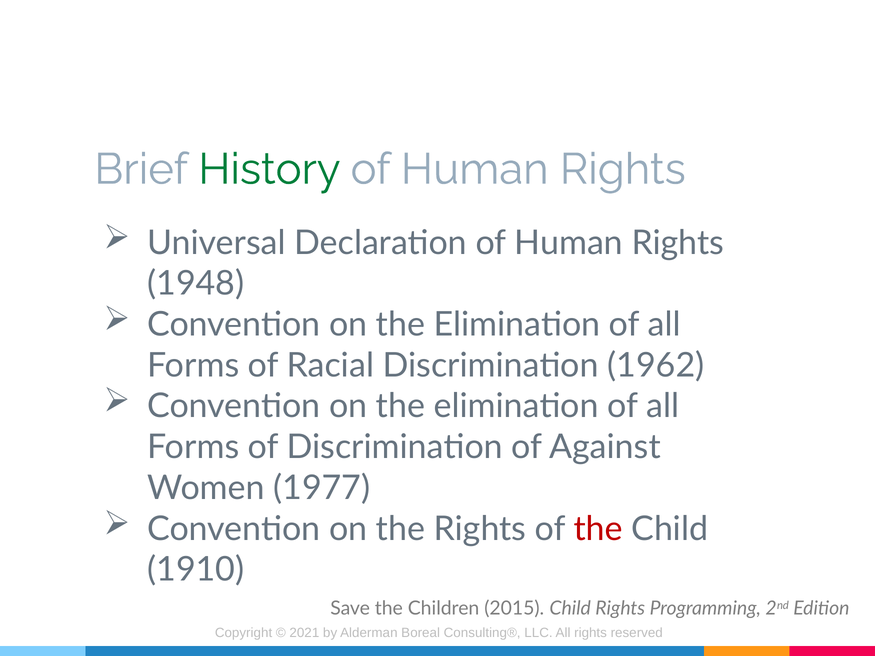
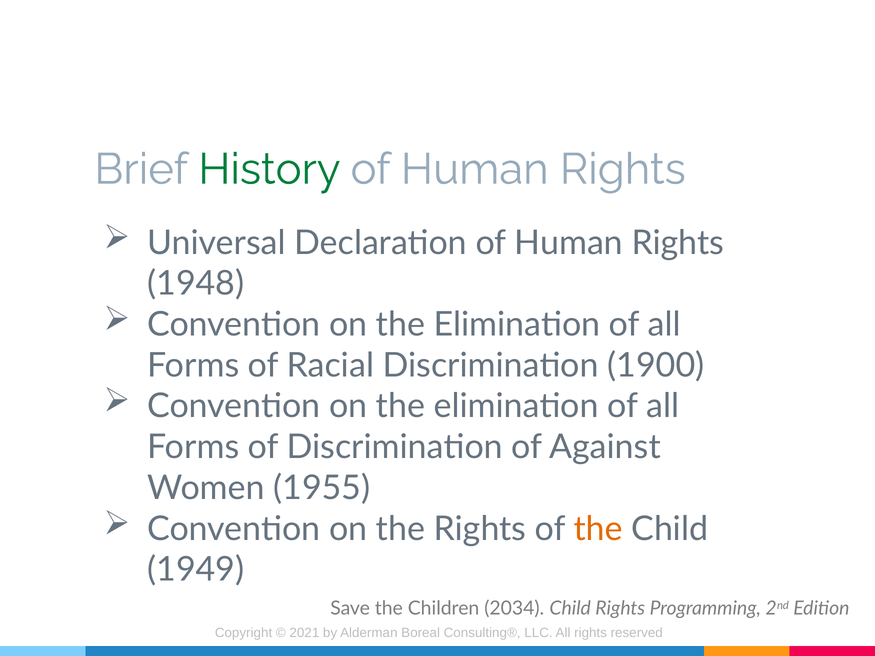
1962: 1962 -> 1900
1977: 1977 -> 1955
the at (598, 529) colour: red -> orange
1910: 1910 -> 1949
2015: 2015 -> 2034
